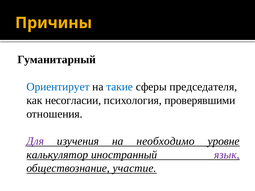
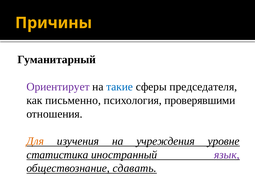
Ориентирует colour: blue -> purple
несогласии: несогласии -> письменно
Для colour: purple -> orange
необходимо: необходимо -> учреждения
калькулятор: калькулятор -> статистика
участие: участие -> сдавать
